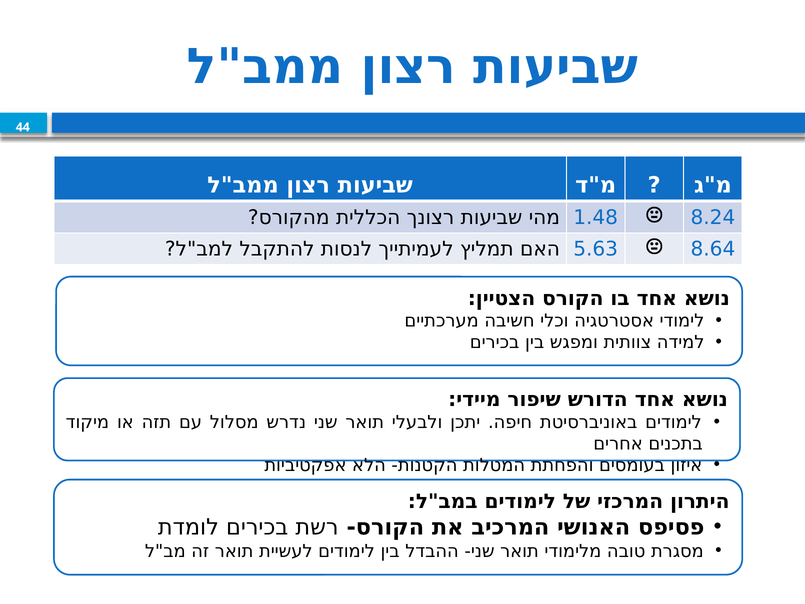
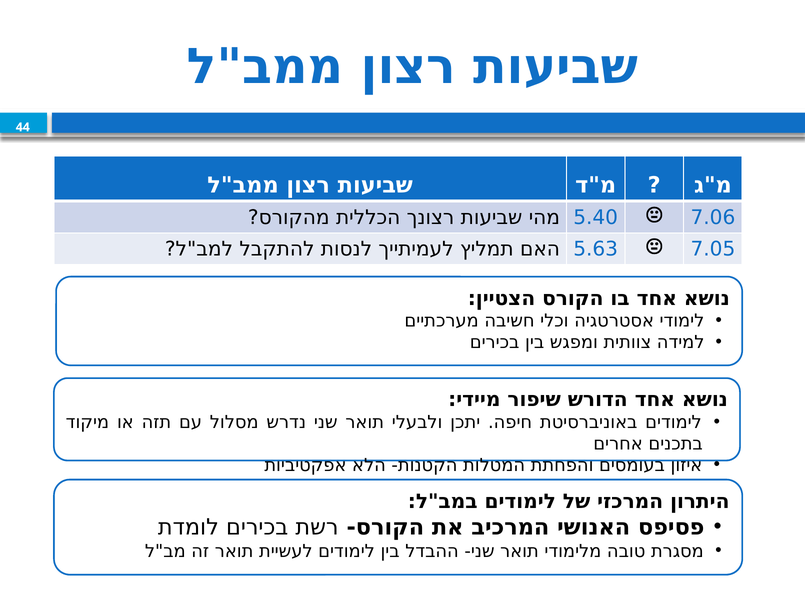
1.48: 1.48 -> 5.40
8.24: 8.24 -> 7.06
8.64: 8.64 -> 7.05
